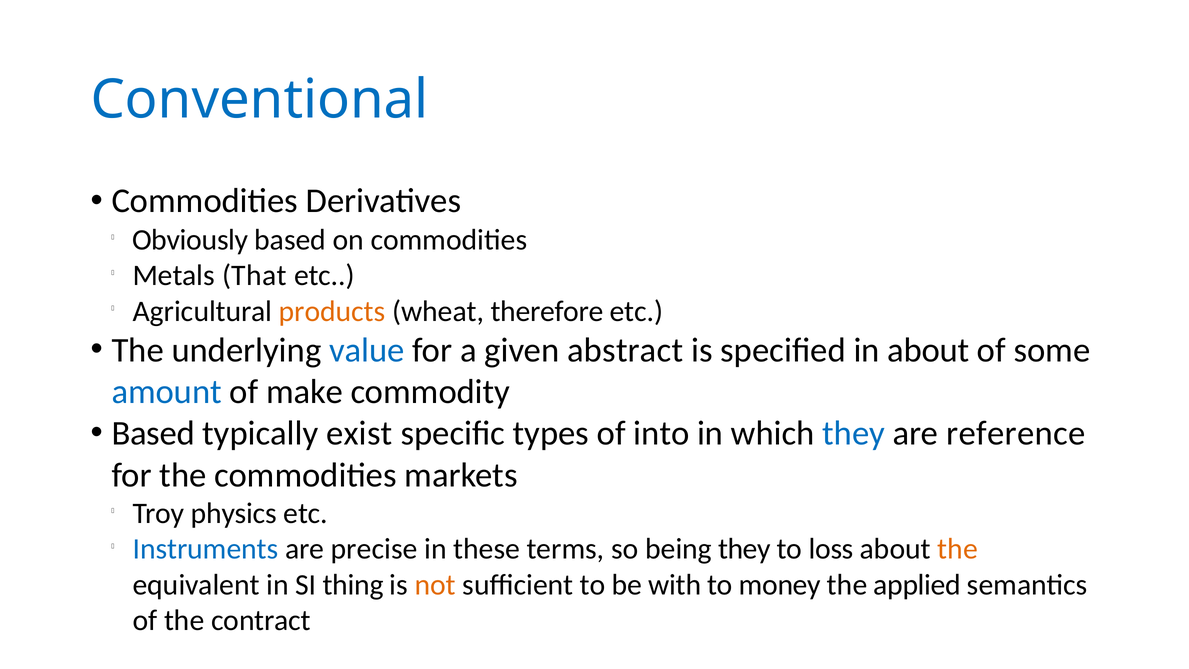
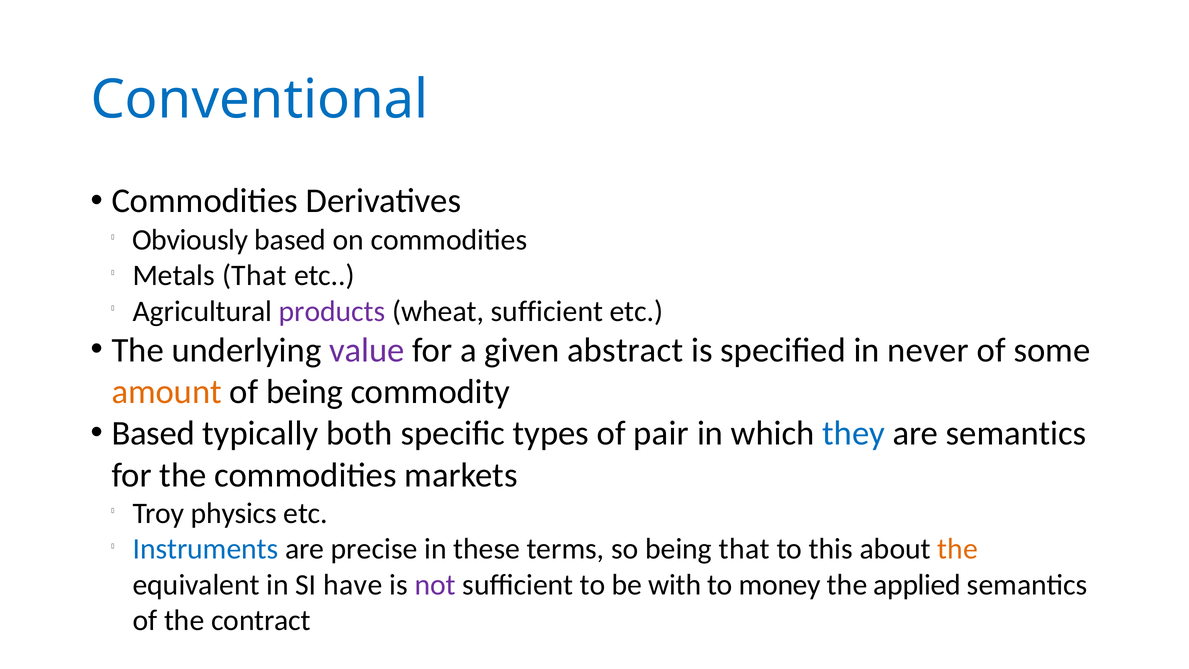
products colour: orange -> purple
wheat therefore: therefore -> sufficient
value colour: blue -> purple
in about: about -> never
amount colour: blue -> orange
of make: make -> being
exist: exist -> both
into: into -> pair
are reference: reference -> semantics
being they: they -> that
loss: loss -> this
thing: thing -> have
not colour: orange -> purple
